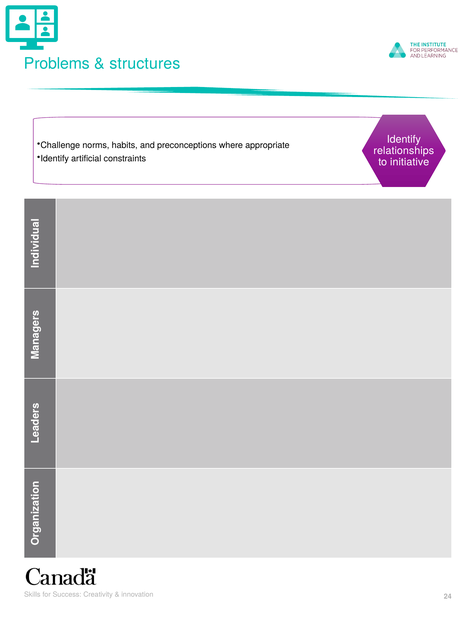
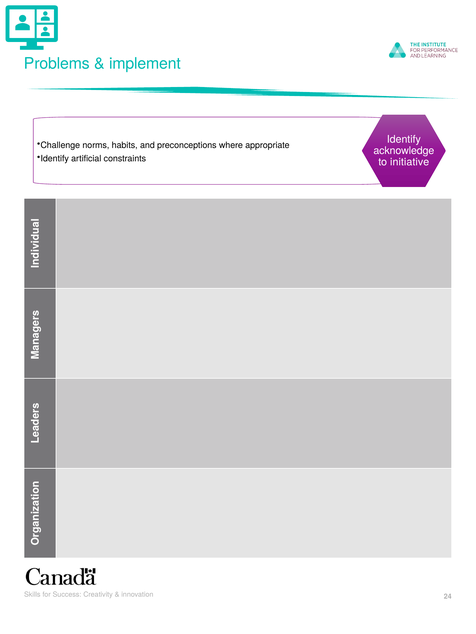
structures: structures -> implement
relationships: relationships -> acknowledge
